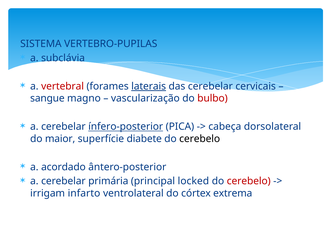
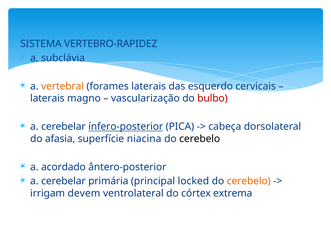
VERTEBRO-PUPILAS: VERTEBRO-PUPILAS -> VERTEBRO-RAPIDEZ
vertebral colour: red -> orange
laterais at (149, 86) underline: present -> none
das cerebelar: cerebelar -> esquerdo
sangue at (47, 98): sangue -> laterais
maior: maior -> afasia
diabete: diabete -> niacina
cerebelo at (249, 181) colour: red -> orange
infarto: infarto -> devem
